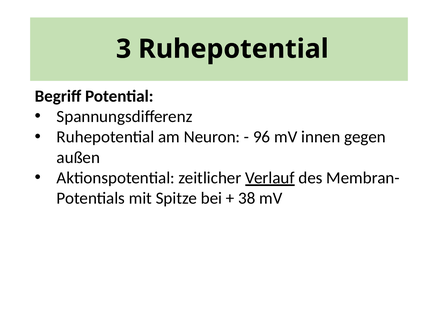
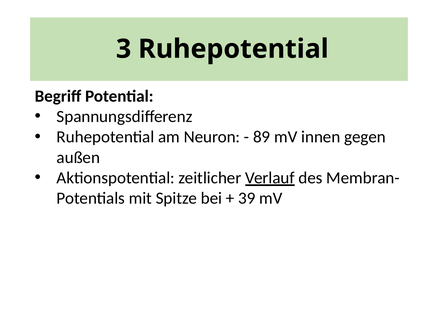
96: 96 -> 89
38: 38 -> 39
